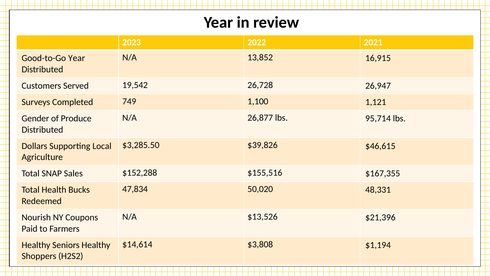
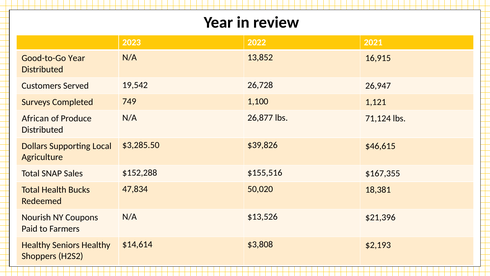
95,714: 95,714 -> 71,124
Gender: Gender -> African
48,331: 48,331 -> 18,381
$1,194: $1,194 -> $2,193
